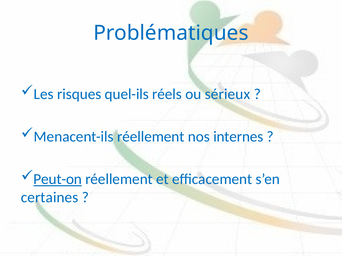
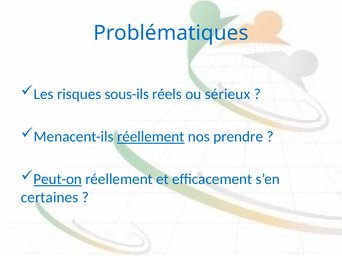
quel-ils: quel-ils -> sous-ils
réellement at (151, 137) underline: none -> present
internes: internes -> prendre
